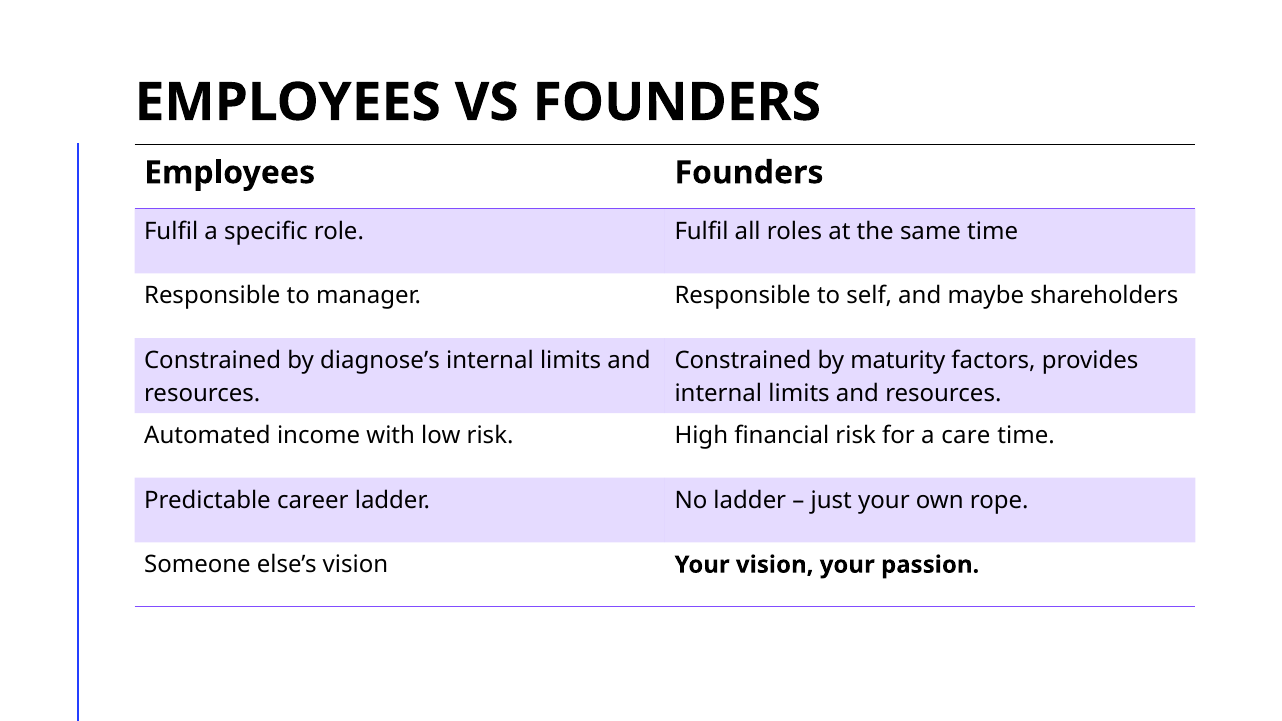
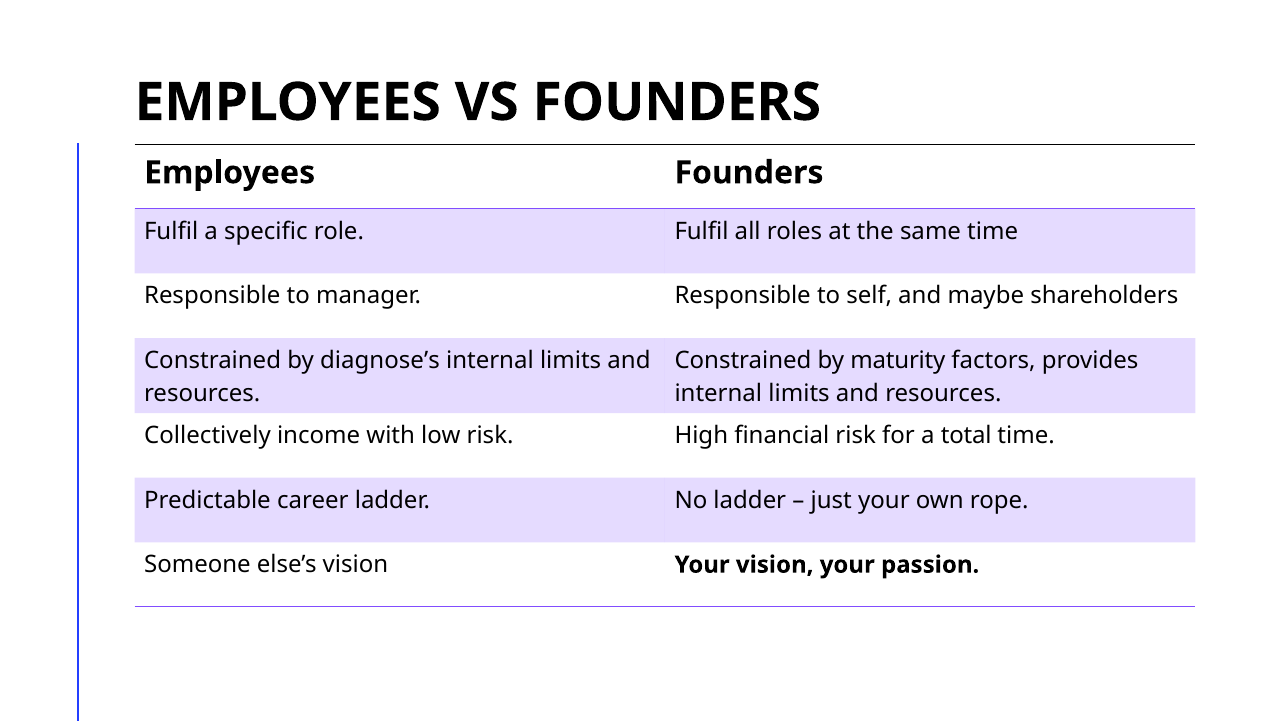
Automated: Automated -> Collectively
care: care -> total
